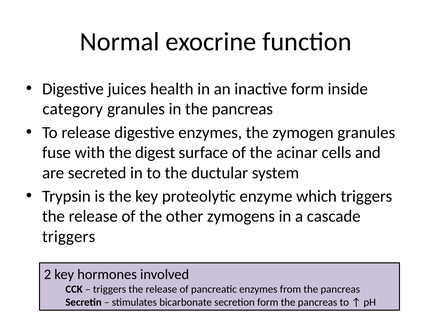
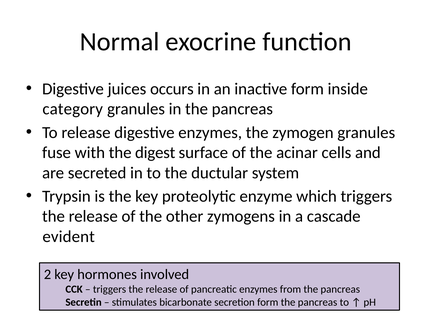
health: health -> occurs
triggers at (69, 237): triggers -> evident
